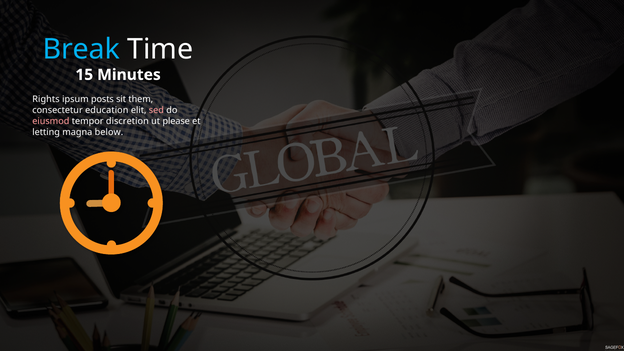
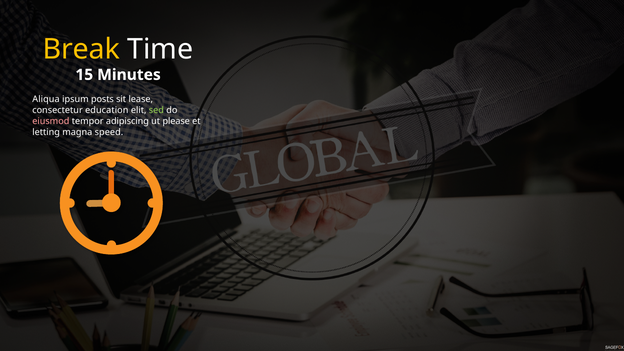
Break colour: light blue -> yellow
Rights: Rights -> Aliqua
them: them -> lease
sed colour: pink -> light green
discretion: discretion -> adipiscing
below: below -> speed
